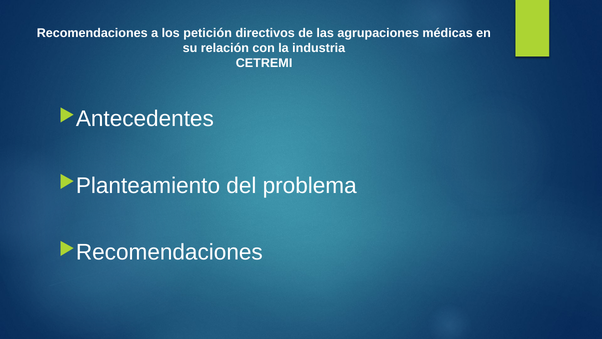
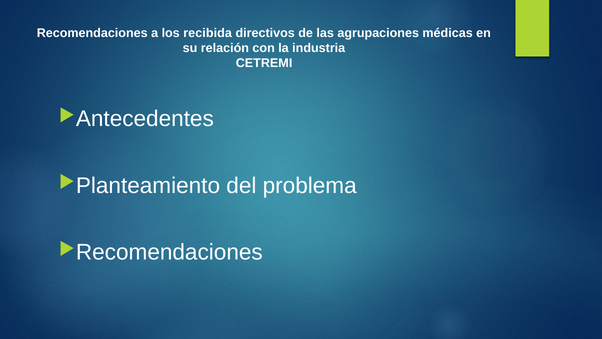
petición: petición -> recibida
